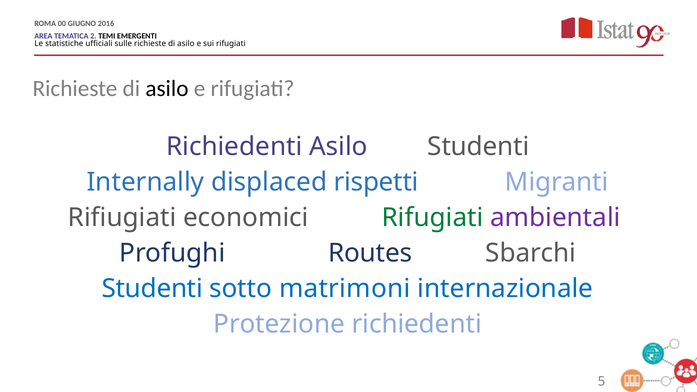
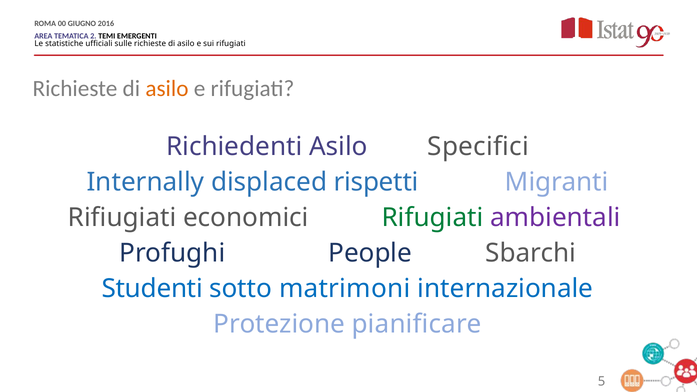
asilo at (167, 88) colour: black -> orange
Asilo Studenti: Studenti -> Specifici
Routes: Routes -> People
Protezione richiedenti: richiedenti -> pianificare
